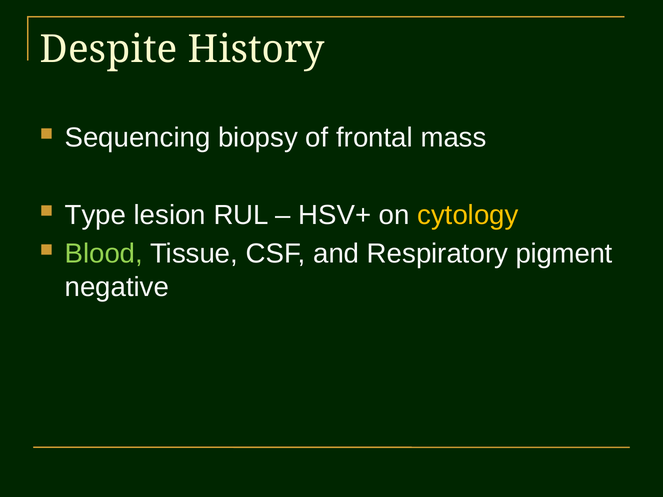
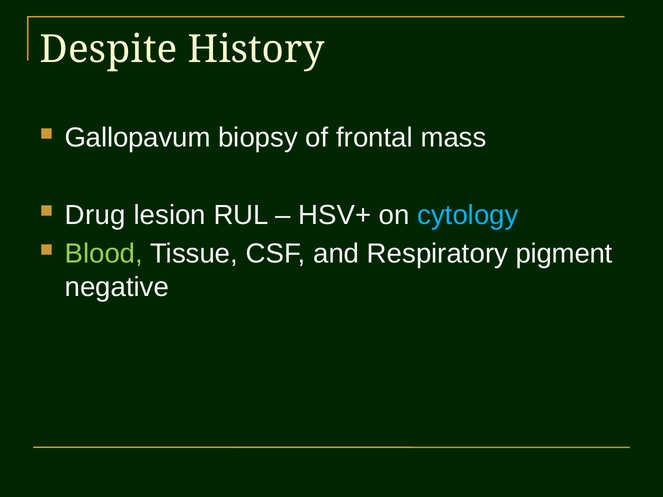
Sequencing: Sequencing -> Gallopavum
Type: Type -> Drug
cytology colour: yellow -> light blue
